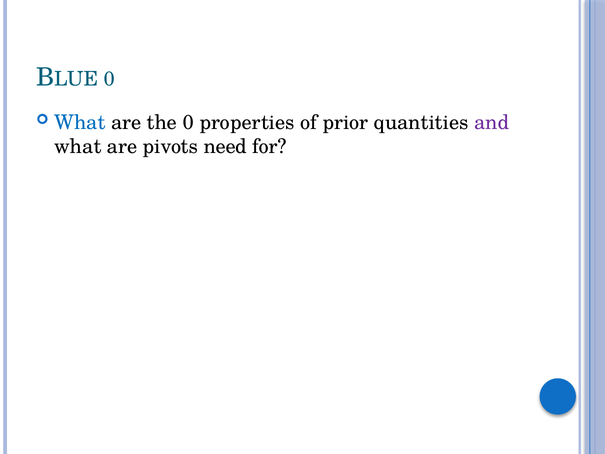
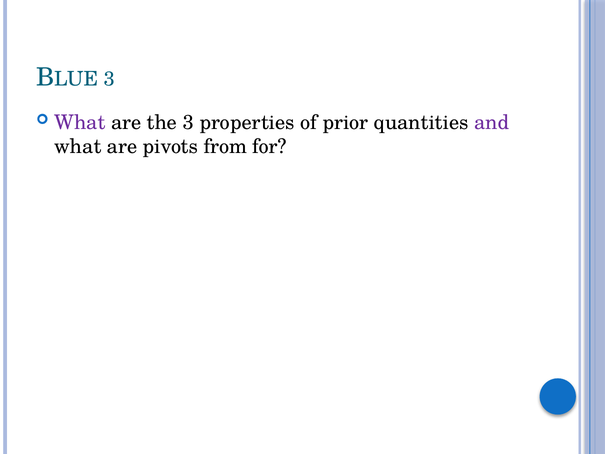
0 at (109, 79): 0 -> 3
What at (80, 122) colour: blue -> purple
the 0: 0 -> 3
need: need -> from
